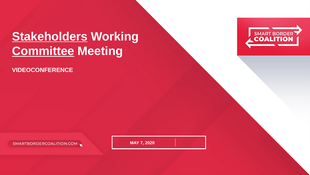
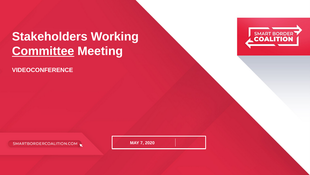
Stakeholders underline: present -> none
